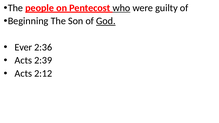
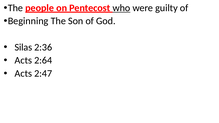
God underline: present -> none
Ever: Ever -> Silas
2:39: 2:39 -> 2:64
2:12: 2:12 -> 2:47
